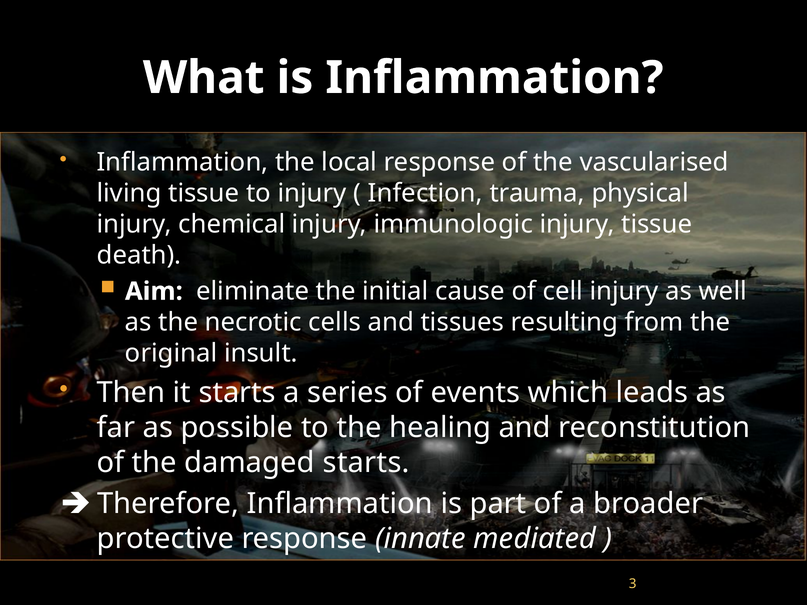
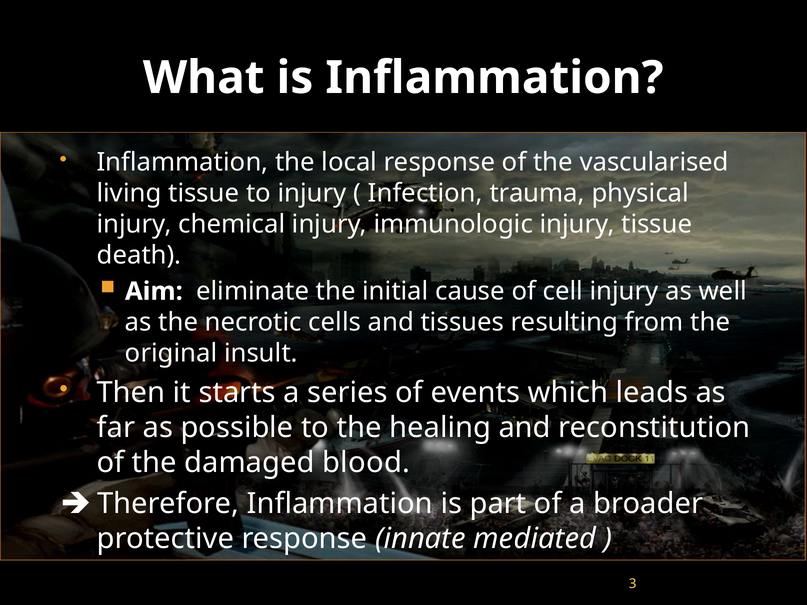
damaged starts: starts -> blood
